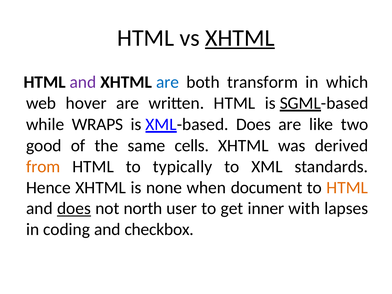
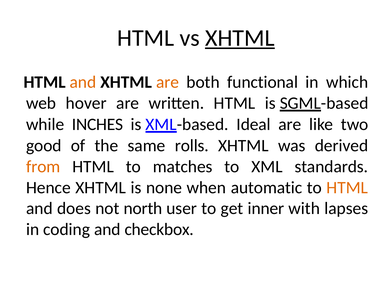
and at (83, 82) colour: purple -> orange
are at (167, 82) colour: blue -> orange
transform: transform -> functional
WRAPS: WRAPS -> INCHES
XML-based Does: Does -> Ideal
cells: cells -> rolls
typically: typically -> matches
document: document -> automatic
does at (74, 208) underline: present -> none
